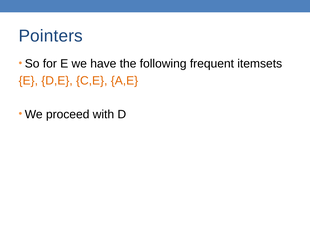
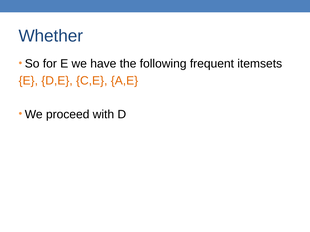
Pointers: Pointers -> Whether
